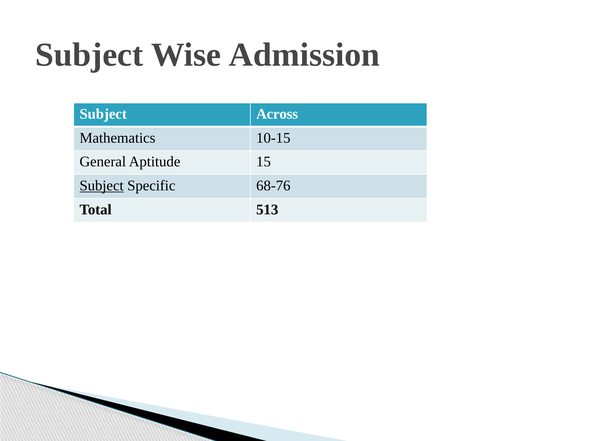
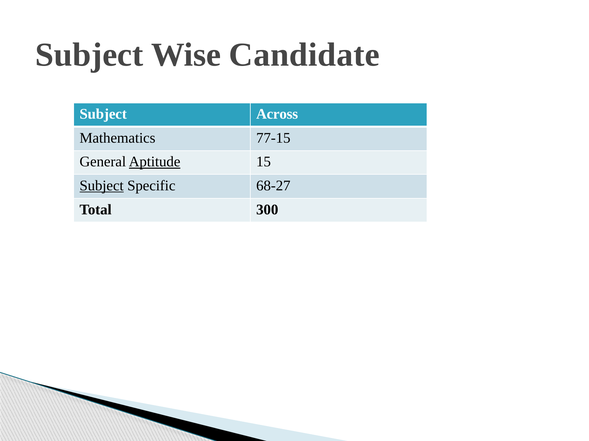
Admission: Admission -> Candidate
10-15: 10-15 -> 77-15
Aptitude underline: none -> present
68-76: 68-76 -> 68-27
513: 513 -> 300
